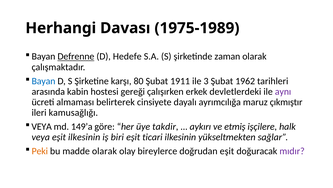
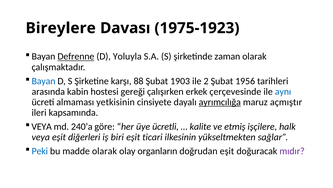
Herhangi: Herhangi -> Bireylere
1975-1989: 1975-1989 -> 1975-1923
Hedefe: Hedefe -> Yoluyla
80: 80 -> 88
1911: 1911 -> 1903
3: 3 -> 2
1962: 1962 -> 1956
devletlerdeki: devletlerdeki -> çerçevesinde
aynı colour: purple -> blue
belirterek: belirterek -> yetkisinin
ayrımcılığa underline: none -> present
çıkmıştır: çıkmıştır -> açmıştır
kamusağlığı: kamusağlığı -> kapsamında
149’a: 149’a -> 240’a
takdir: takdir -> ücretli
aykırı: aykırı -> kalite
eşit ilkesinin: ilkesinin -> diğerleri
Peki colour: orange -> blue
bireylerce: bireylerce -> organların
